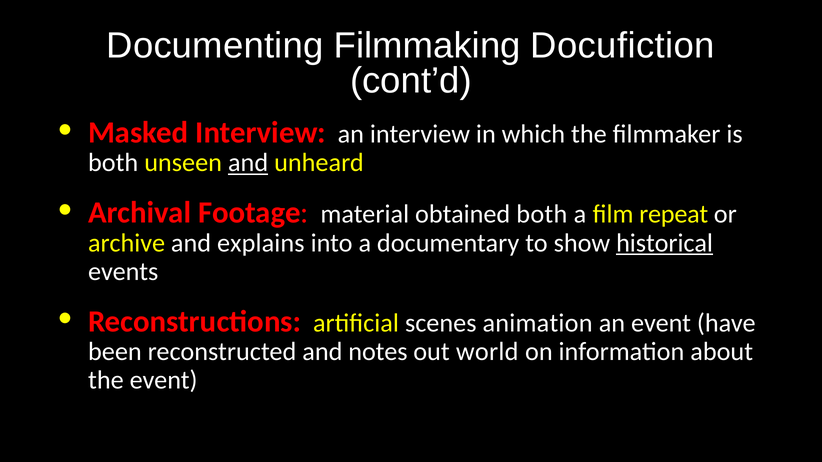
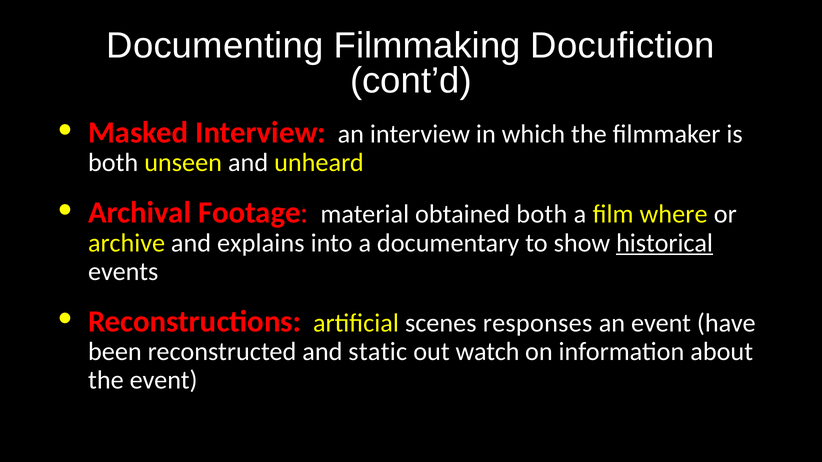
and at (248, 163) underline: present -> none
repeat: repeat -> where
animation: animation -> responses
notes: notes -> static
world: world -> watch
